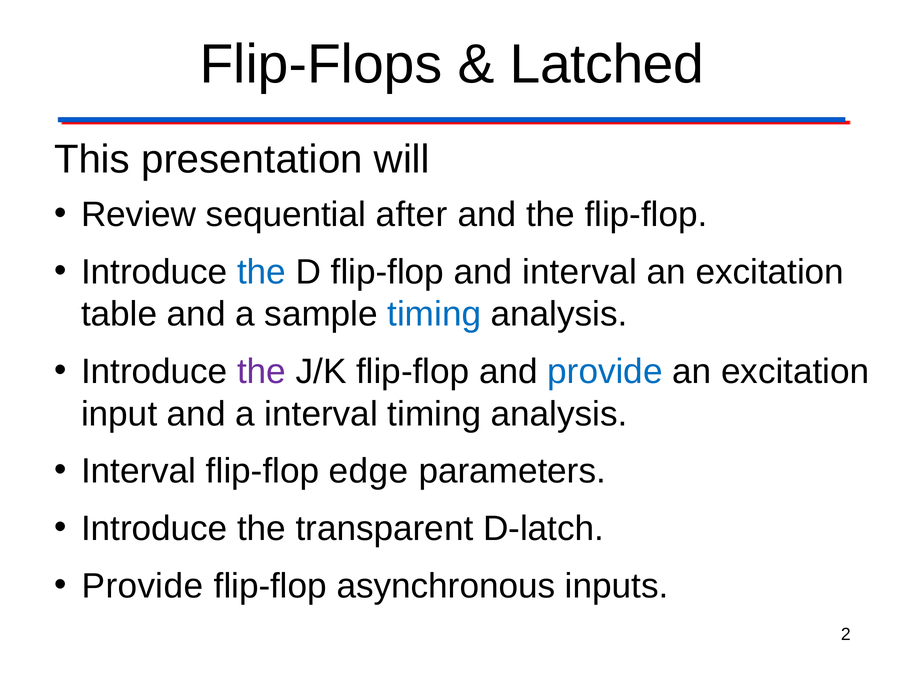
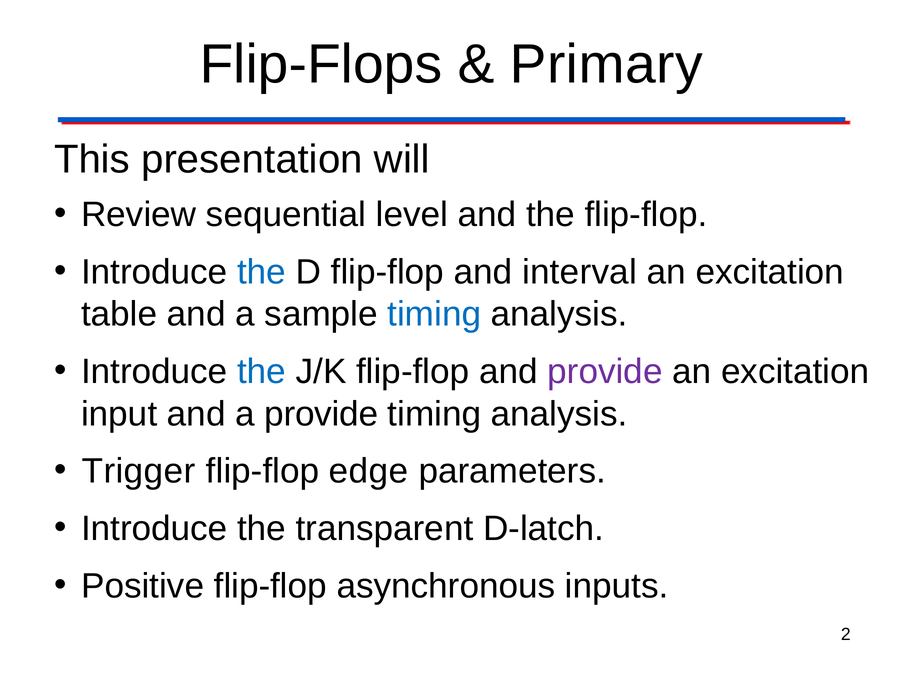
Latched: Latched -> Primary
after: after -> level
the at (262, 371) colour: purple -> blue
provide at (605, 371) colour: blue -> purple
a interval: interval -> provide
Interval at (139, 471): Interval -> Trigger
Provide at (142, 586): Provide -> Positive
